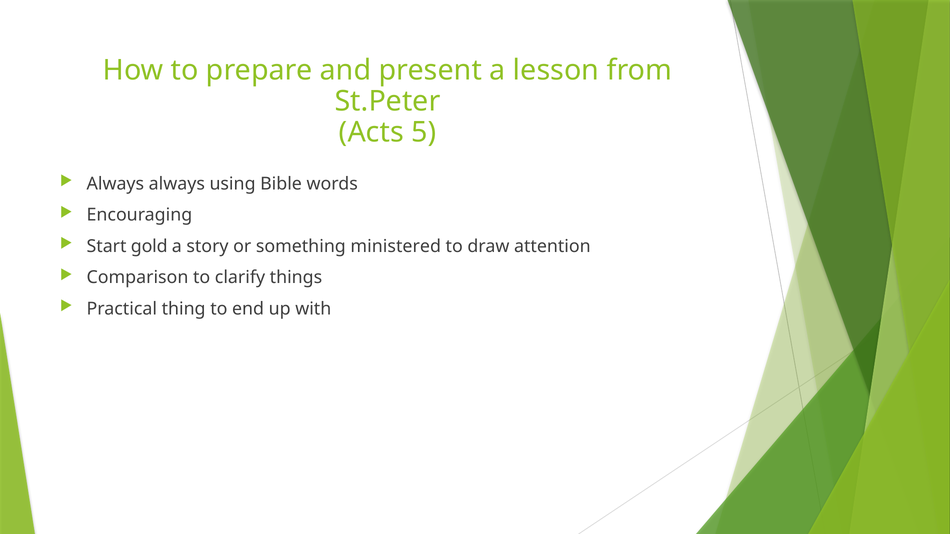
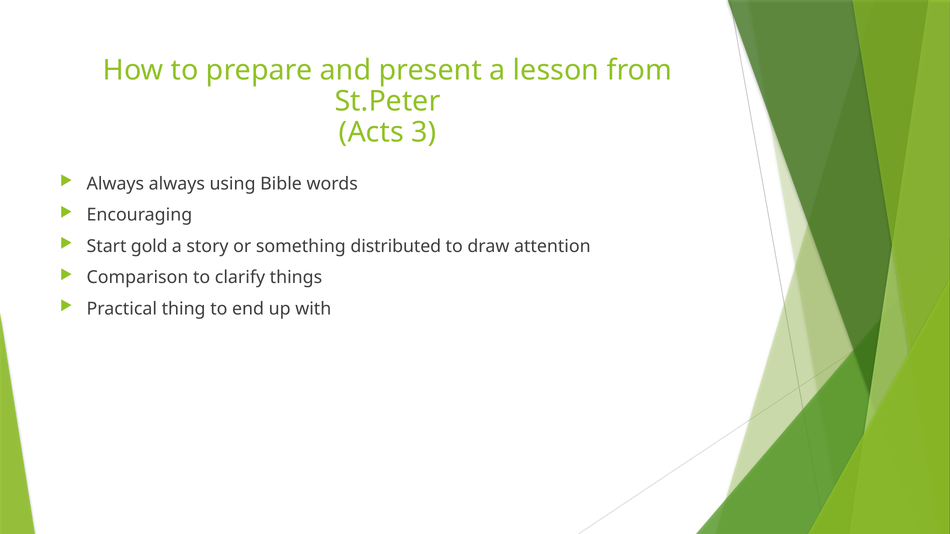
5: 5 -> 3
ministered: ministered -> distributed
